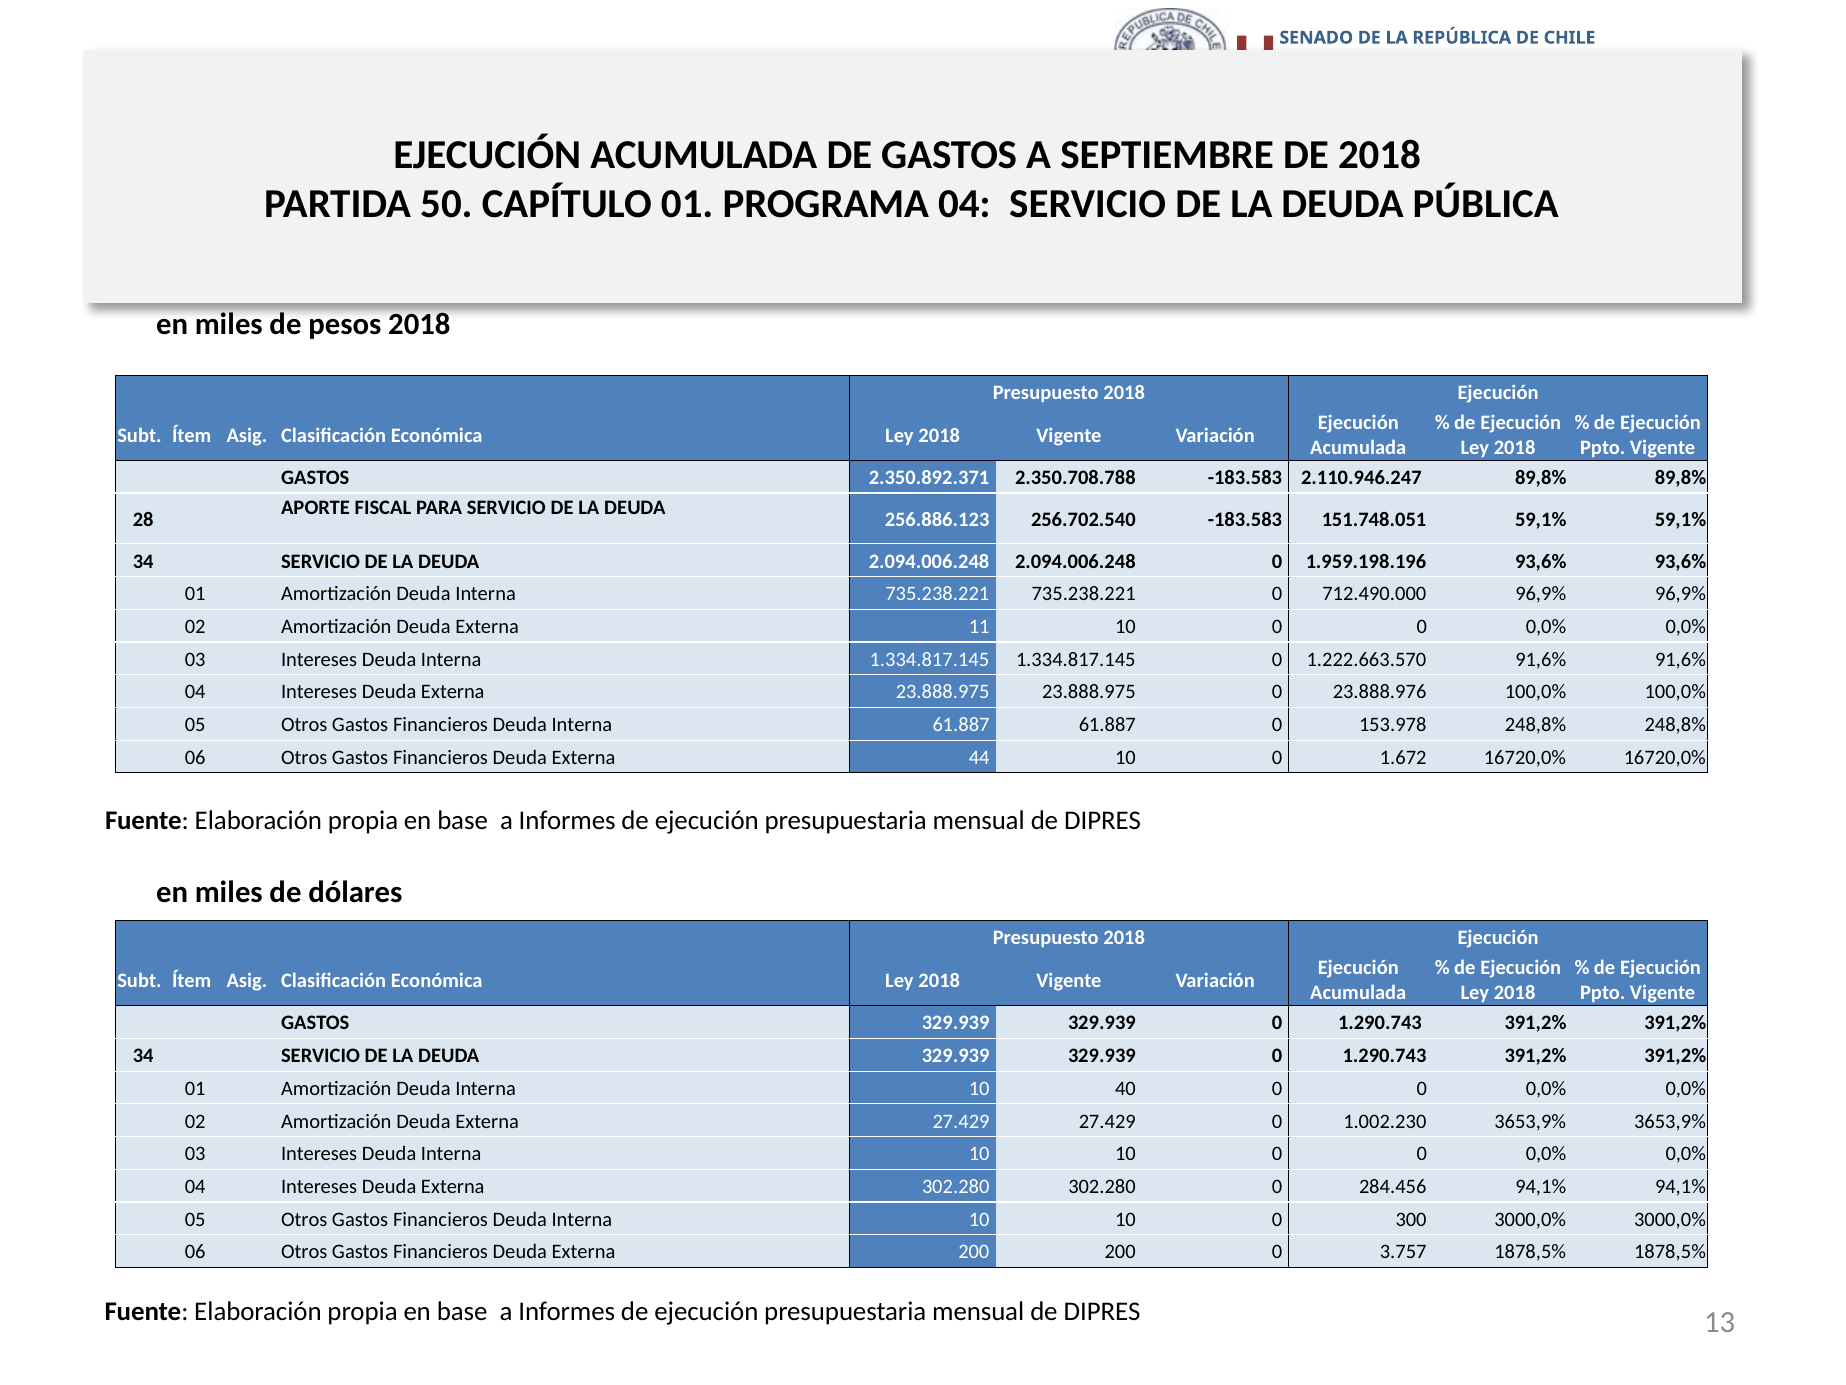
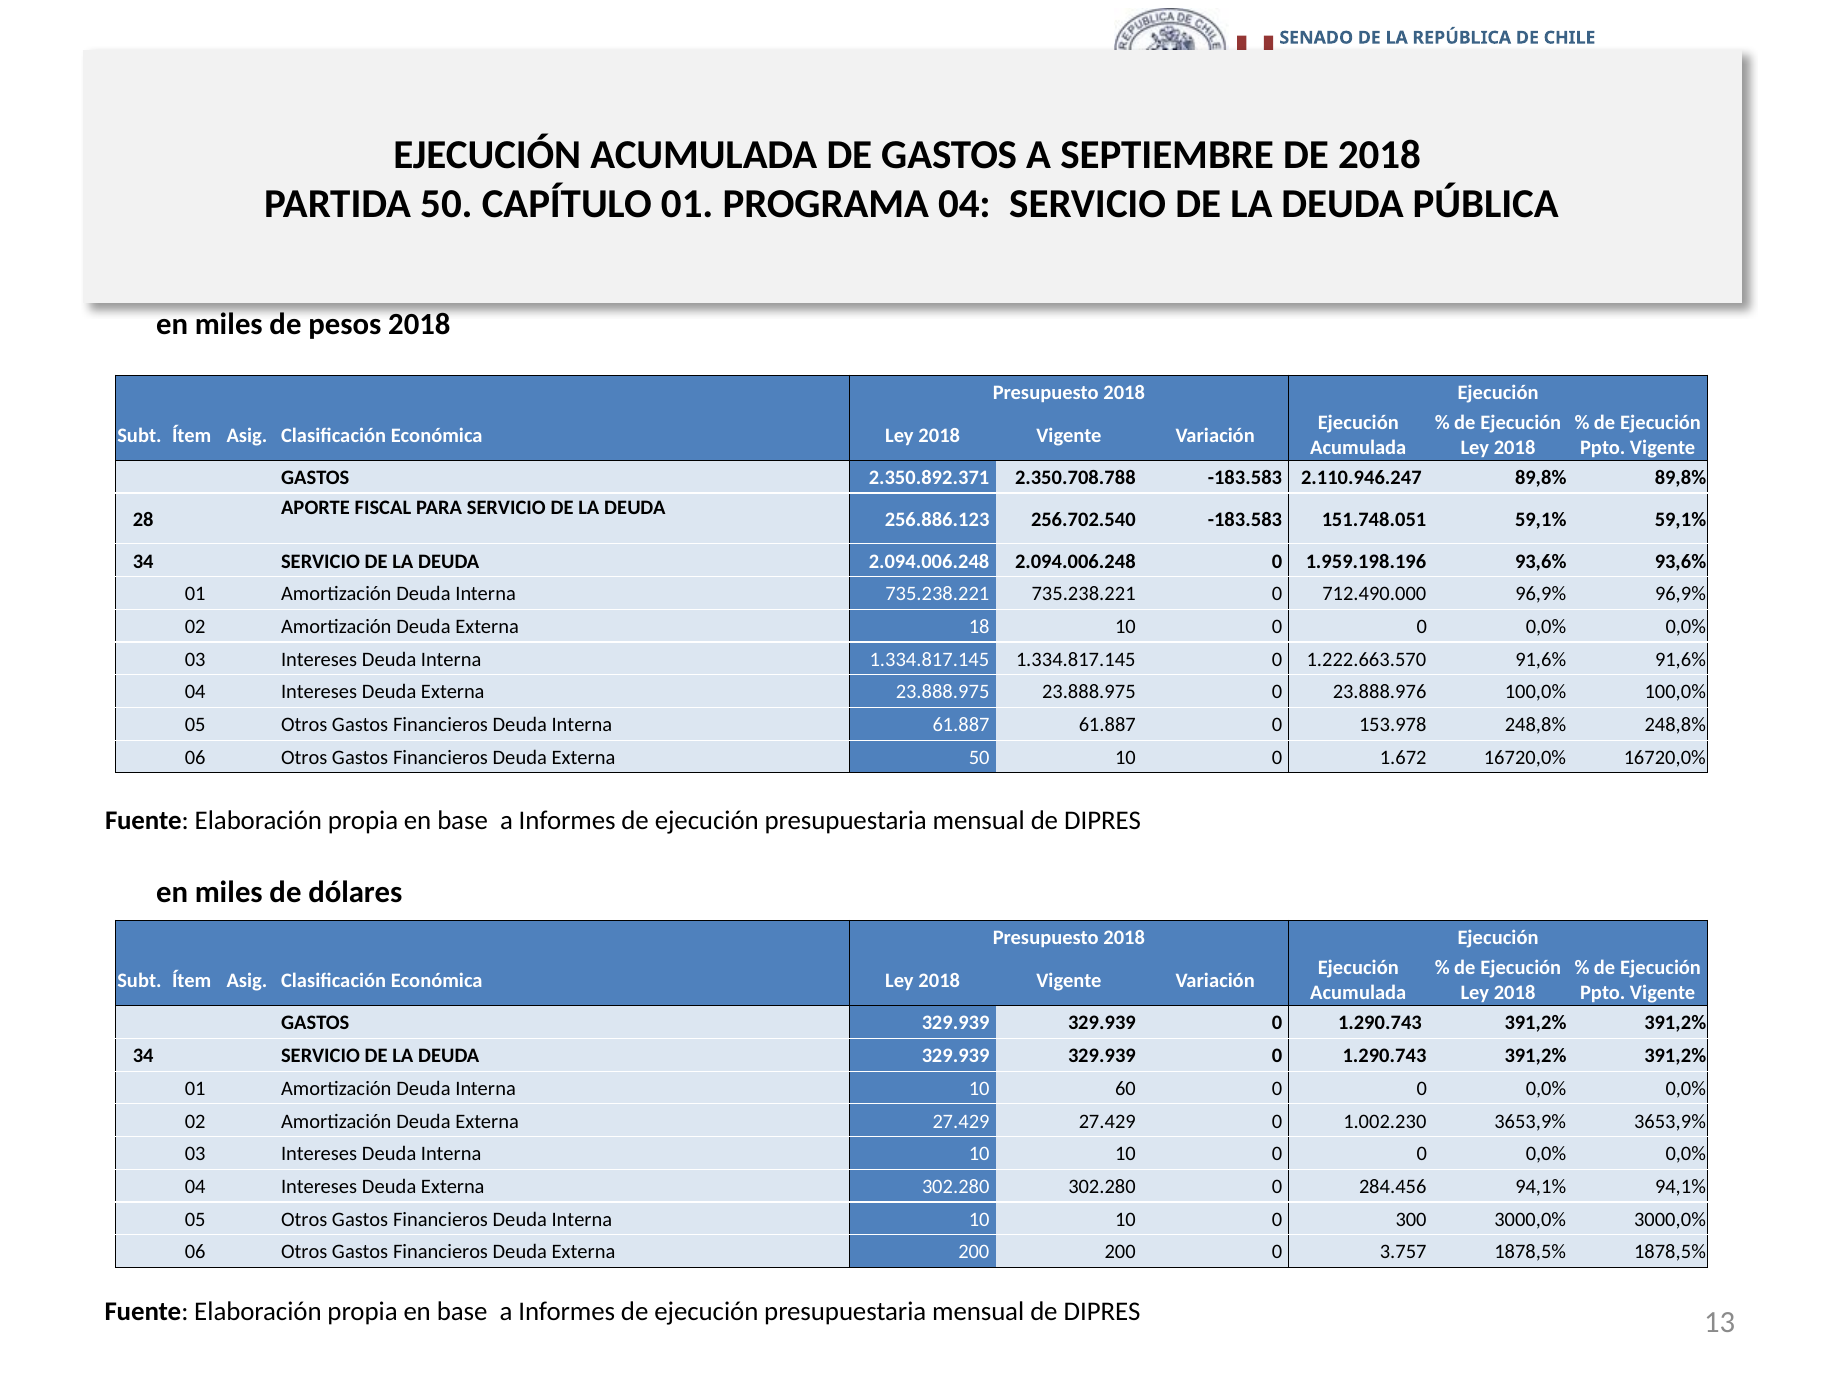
11: 11 -> 18
Externa 44: 44 -> 50
40: 40 -> 60
